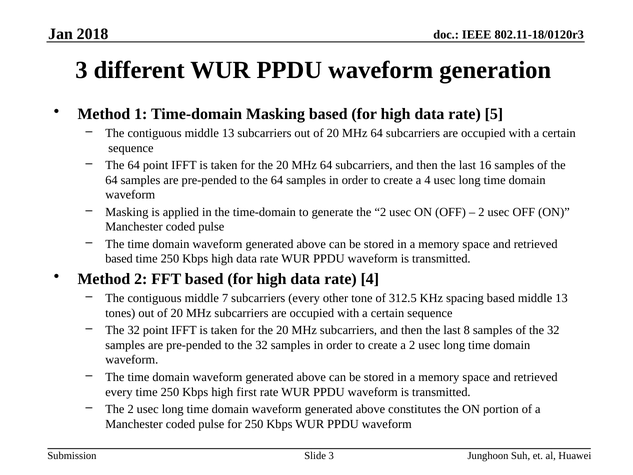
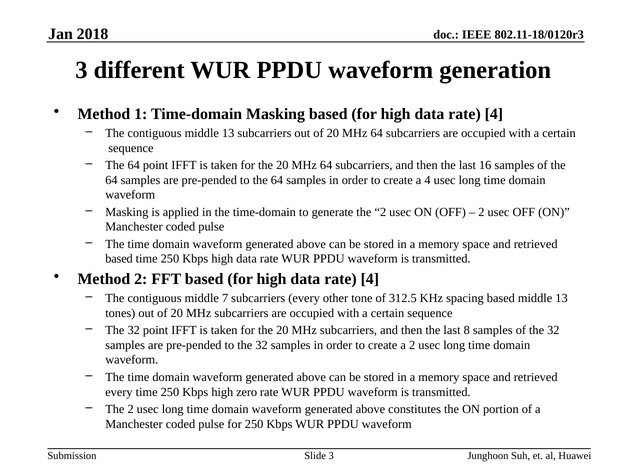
5 at (494, 114): 5 -> 4
first: first -> zero
